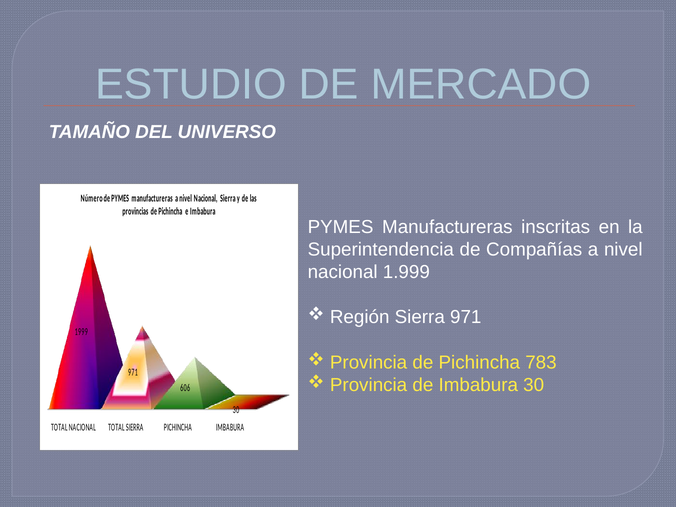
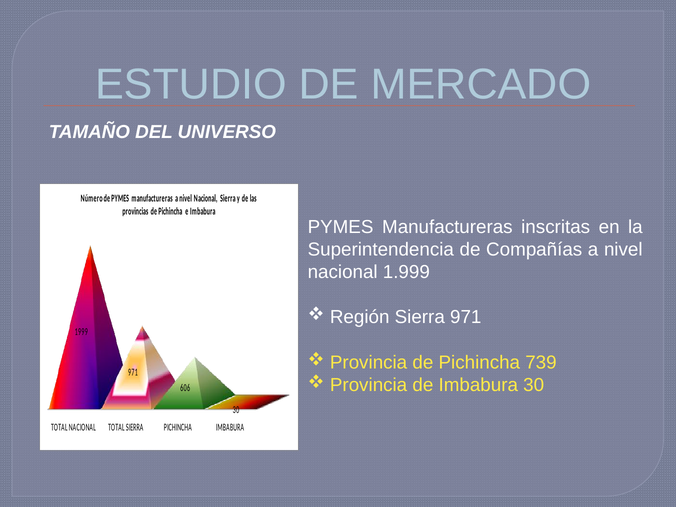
783: 783 -> 739
